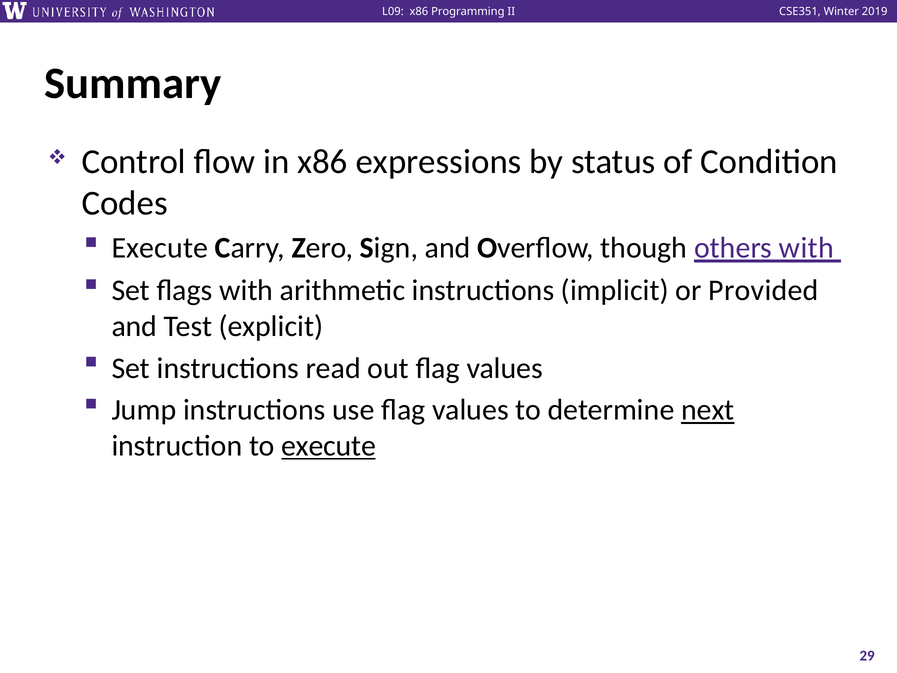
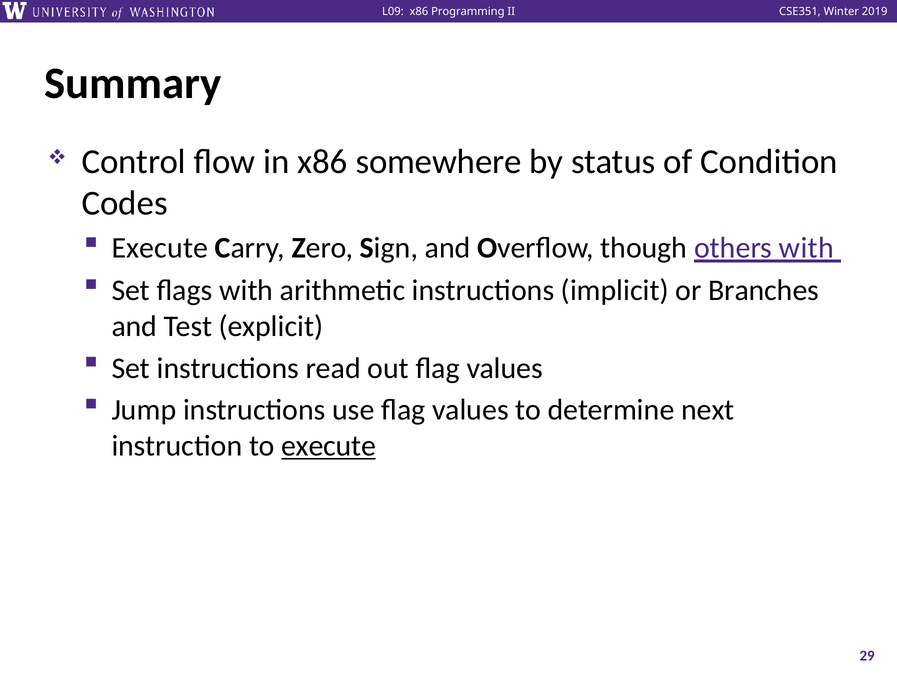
expressions: expressions -> somewhere
Provided: Provided -> Branches
next underline: present -> none
